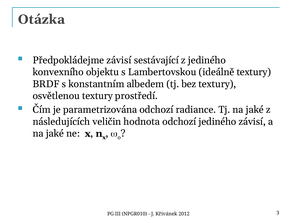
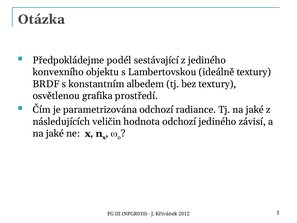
Předpokládejme závisí: závisí -> podél
osvětlenou textury: textury -> grafika
